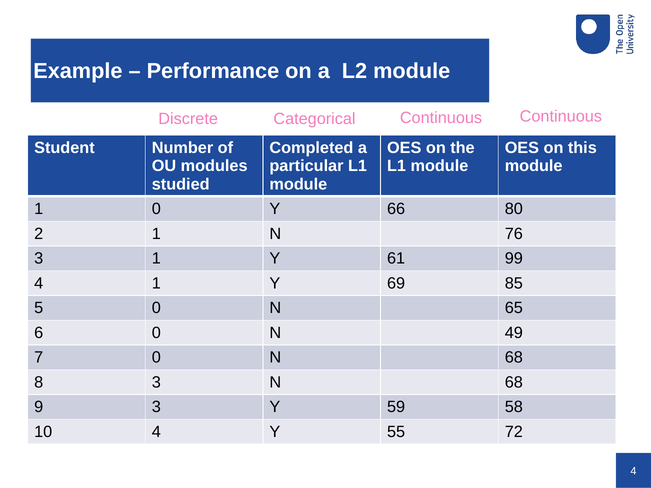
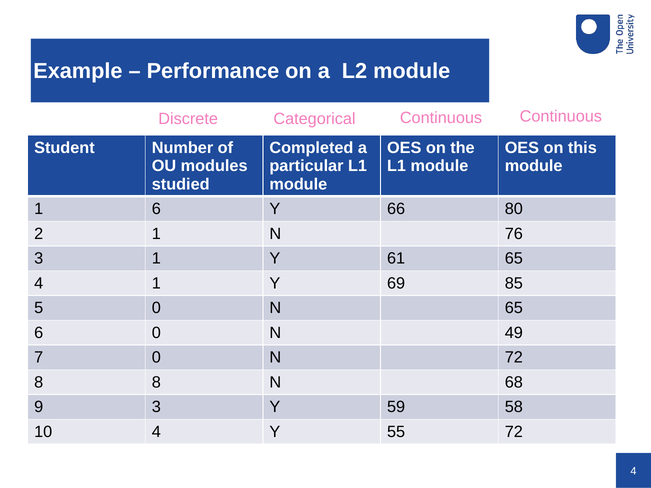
1 0: 0 -> 6
61 99: 99 -> 65
0 N 68: 68 -> 72
8 3: 3 -> 8
